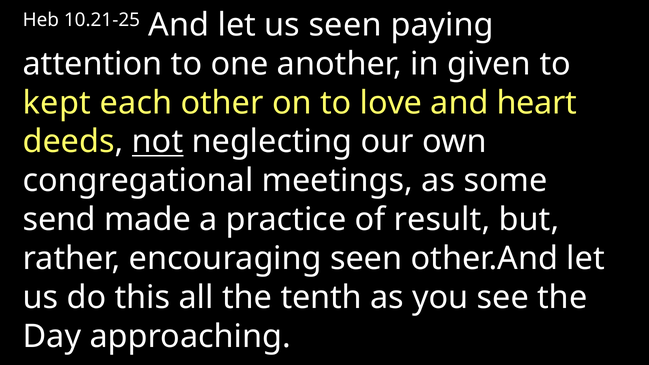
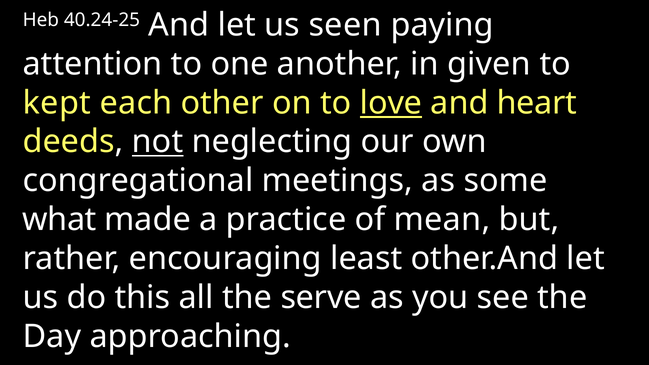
10.21-25: 10.21-25 -> 40.24-25
love underline: none -> present
send: send -> what
result: result -> mean
encouraging seen: seen -> least
tenth: tenth -> serve
